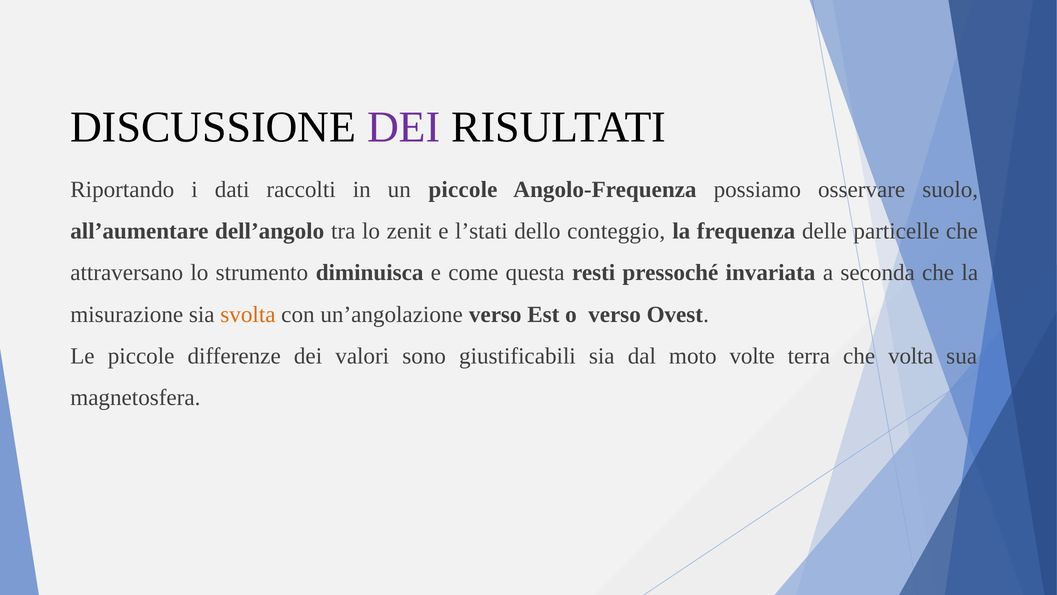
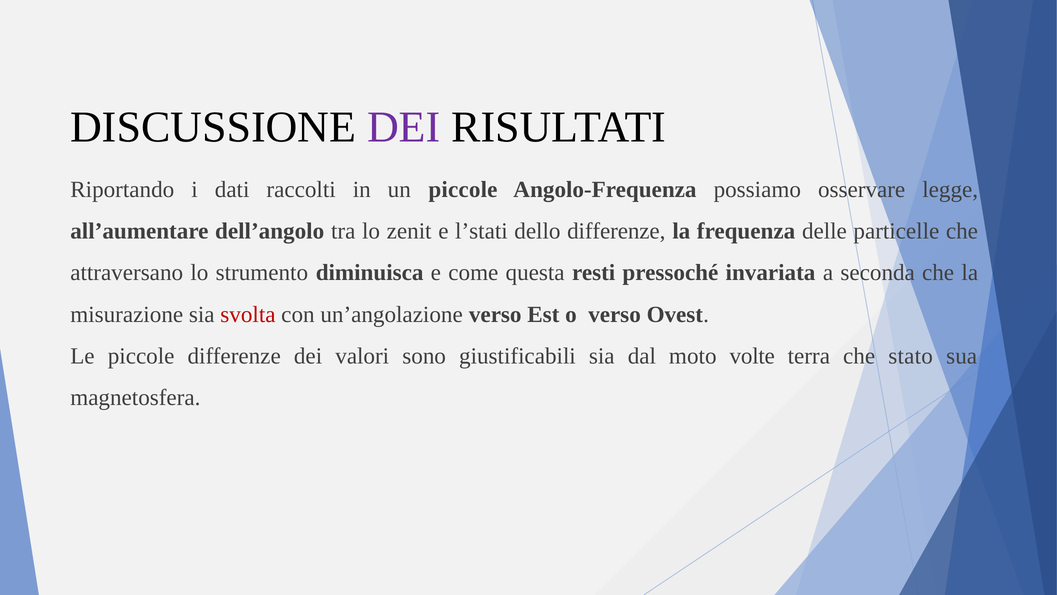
suolo: suolo -> legge
dello conteggio: conteggio -> differenze
svolta colour: orange -> red
volta: volta -> stato
